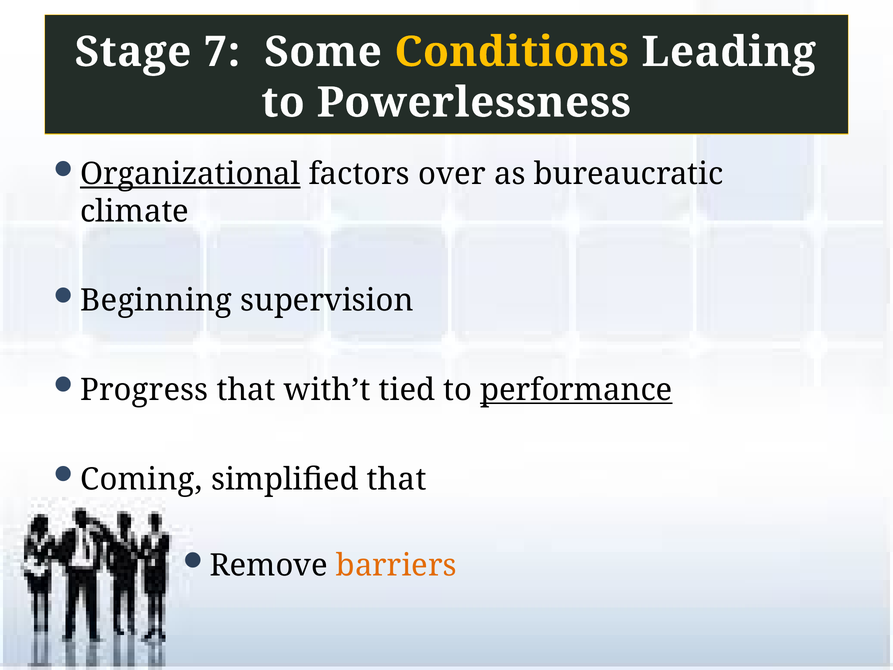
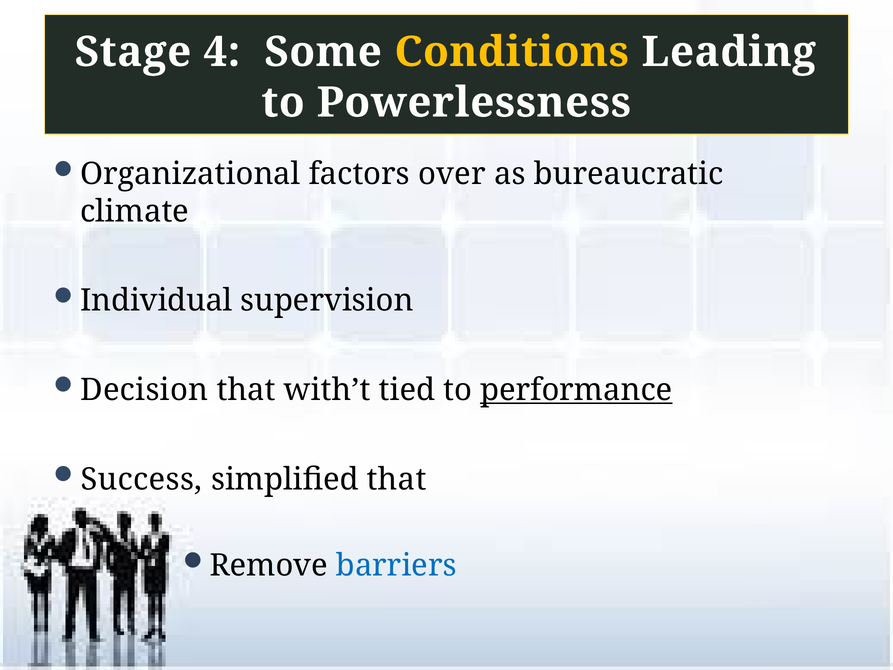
7: 7 -> 4
Organizational underline: present -> none
Beginning: Beginning -> Individual
Progress: Progress -> Decision
Coming: Coming -> Success
barriers colour: orange -> blue
